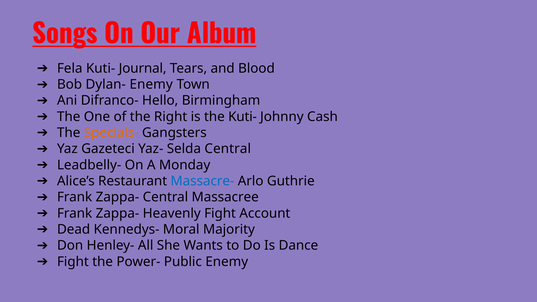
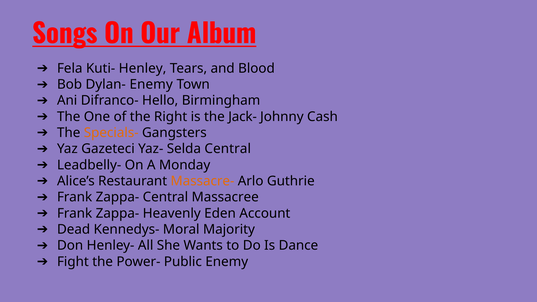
Journal: Journal -> Henley
the Kuti-: Kuti- -> Jack-
Massacre- colour: blue -> orange
Heavenly Fight: Fight -> Eden
